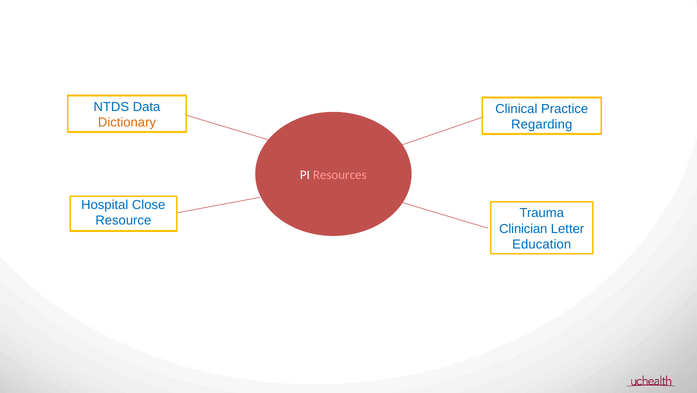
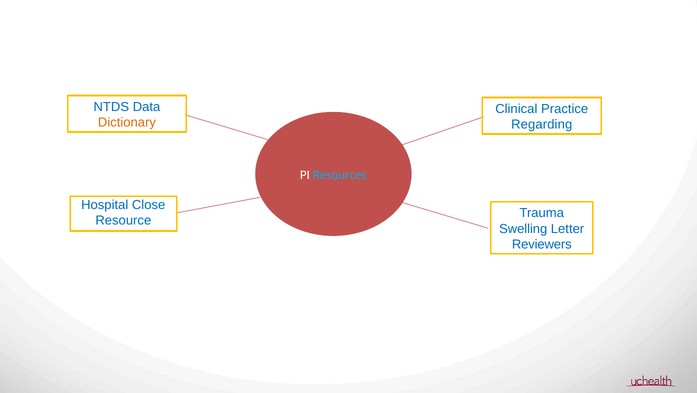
Resources colour: pink -> light blue
Clinician: Clinician -> Swelling
Education: Education -> Reviewers
